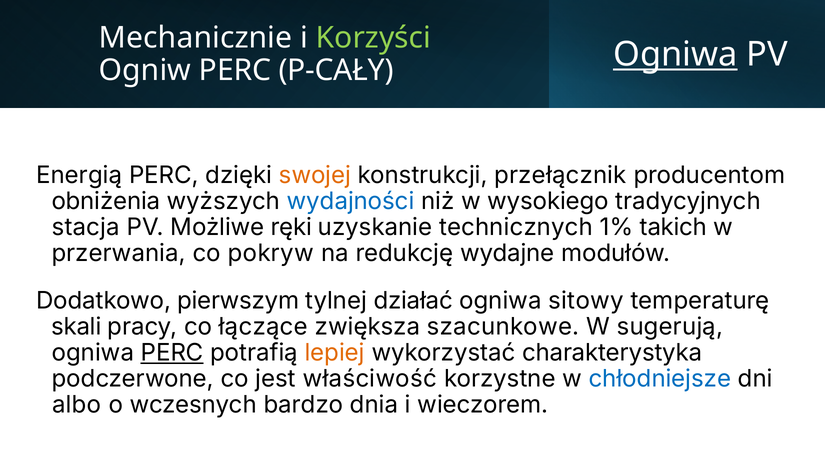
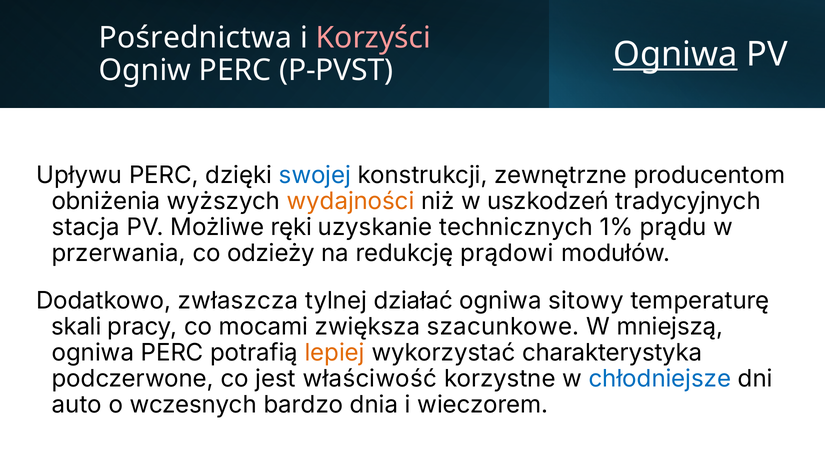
Mechanicznie: Mechanicznie -> Pośrednictwa
Korzyści colour: light green -> pink
P-CAŁY: P-CAŁY -> P-PVST
Energią: Energią -> Upływu
swojej colour: orange -> blue
przełącznik: przełącznik -> zewnętrzne
wydajności colour: blue -> orange
wysokiego: wysokiego -> uszkodzeń
takich: takich -> prądu
pokryw: pokryw -> odzieży
wydajne: wydajne -> prądowi
pierwszym: pierwszym -> zwłaszcza
łączące: łączące -> mocami
sugerują: sugerują -> mniejszą
PERC at (172, 353) underline: present -> none
albo: albo -> auto
